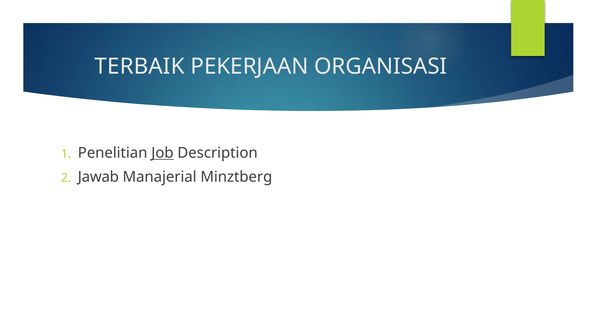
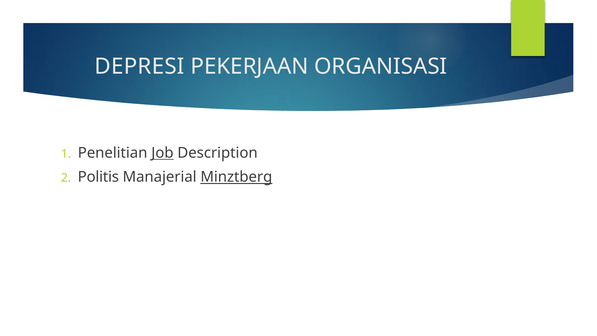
TERBAIK: TERBAIK -> DEPRESI
Jawab: Jawab -> Politis
Minztberg underline: none -> present
